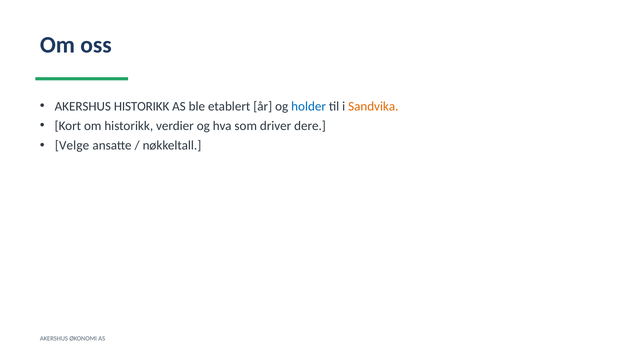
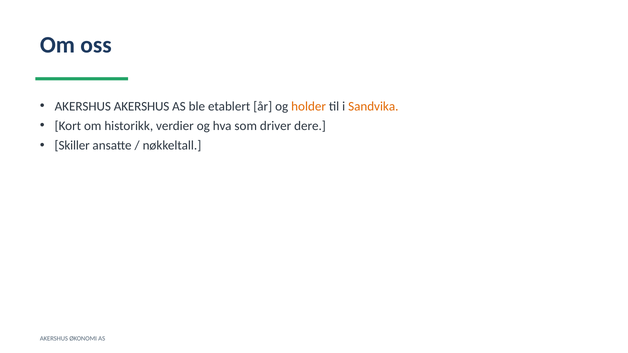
AKERSHUS HISTORIKK: HISTORIKK -> AKERSHUS
holder colour: blue -> orange
Velge: Velge -> Skiller
